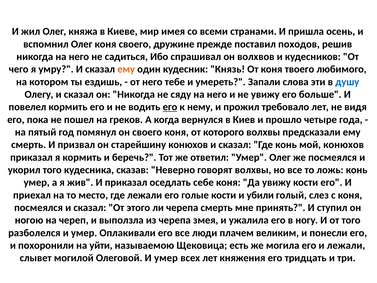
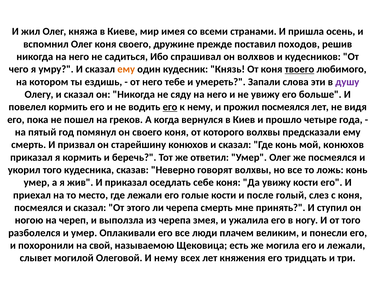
твоего underline: none -> present
душу colour: blue -> purple
прожил требовало: требовало -> посмеялся
убили: убили -> после
уйти: уйти -> свой
Олеговой И умер: умер -> нему
